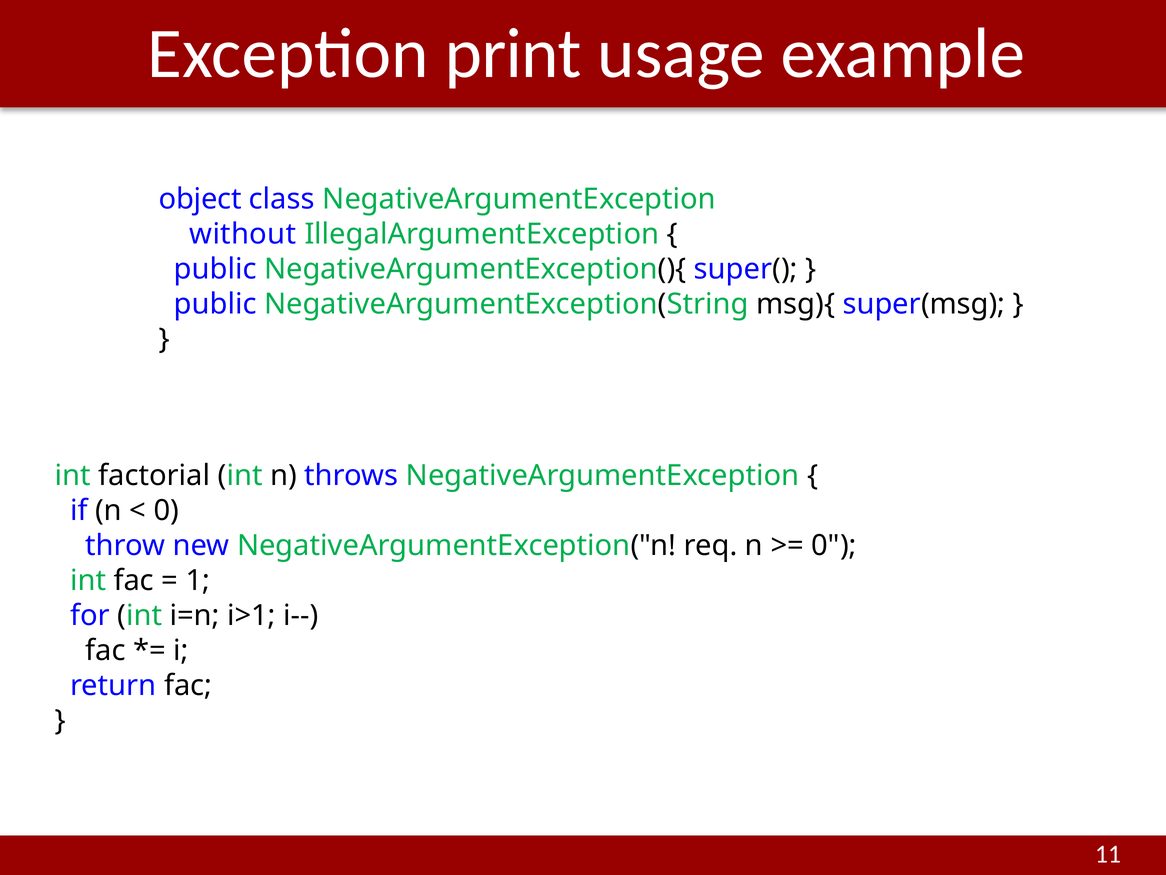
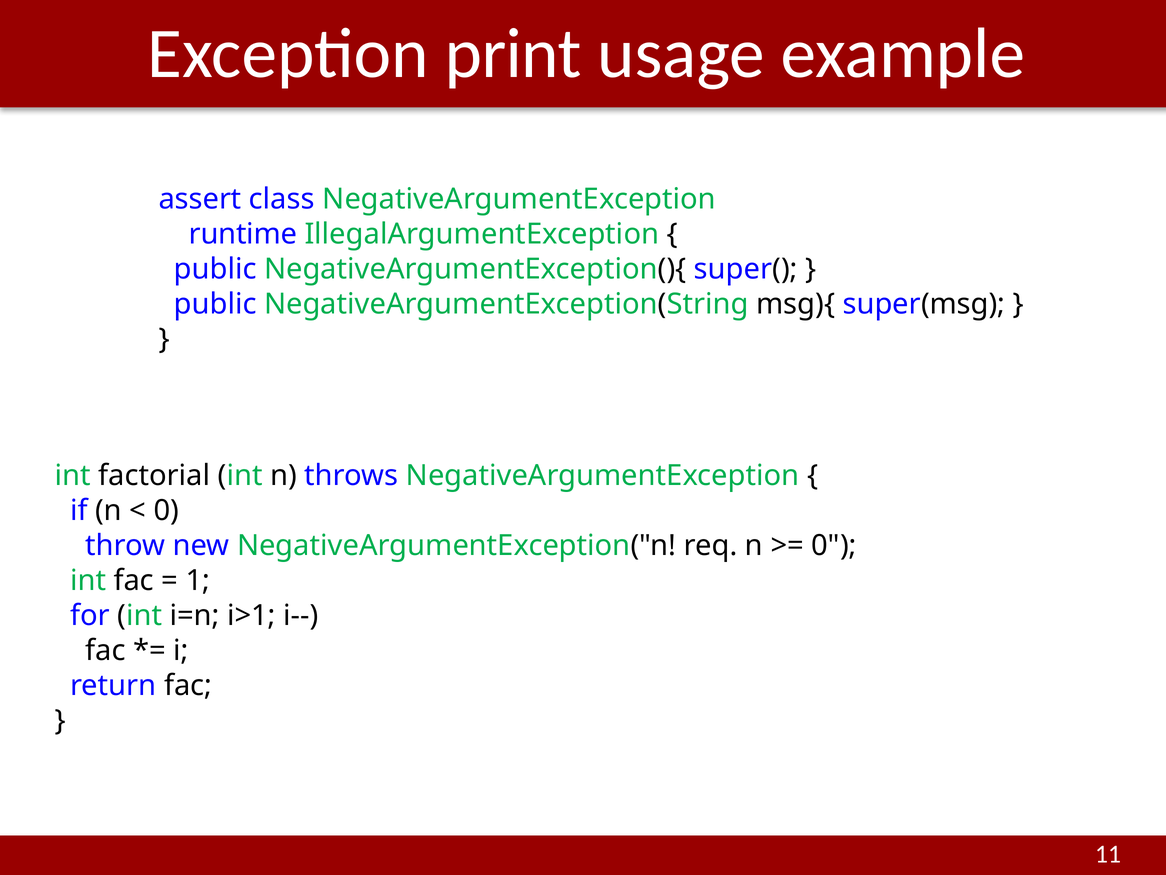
object: object -> assert
without: without -> runtime
